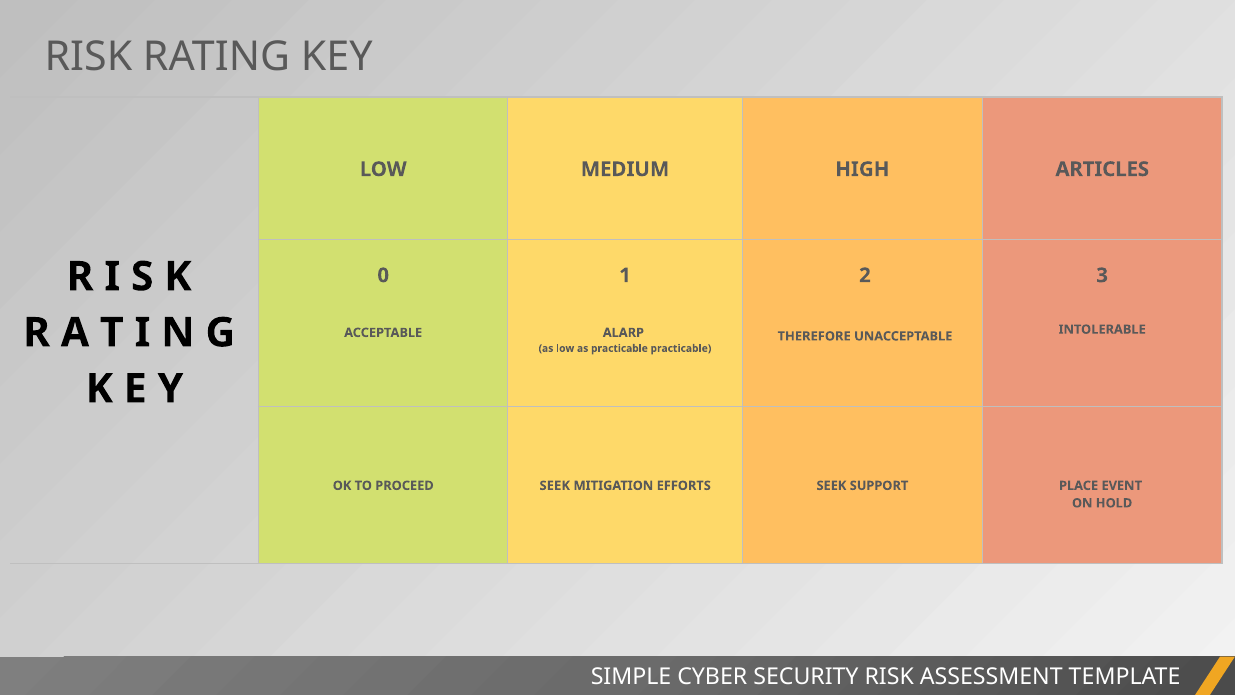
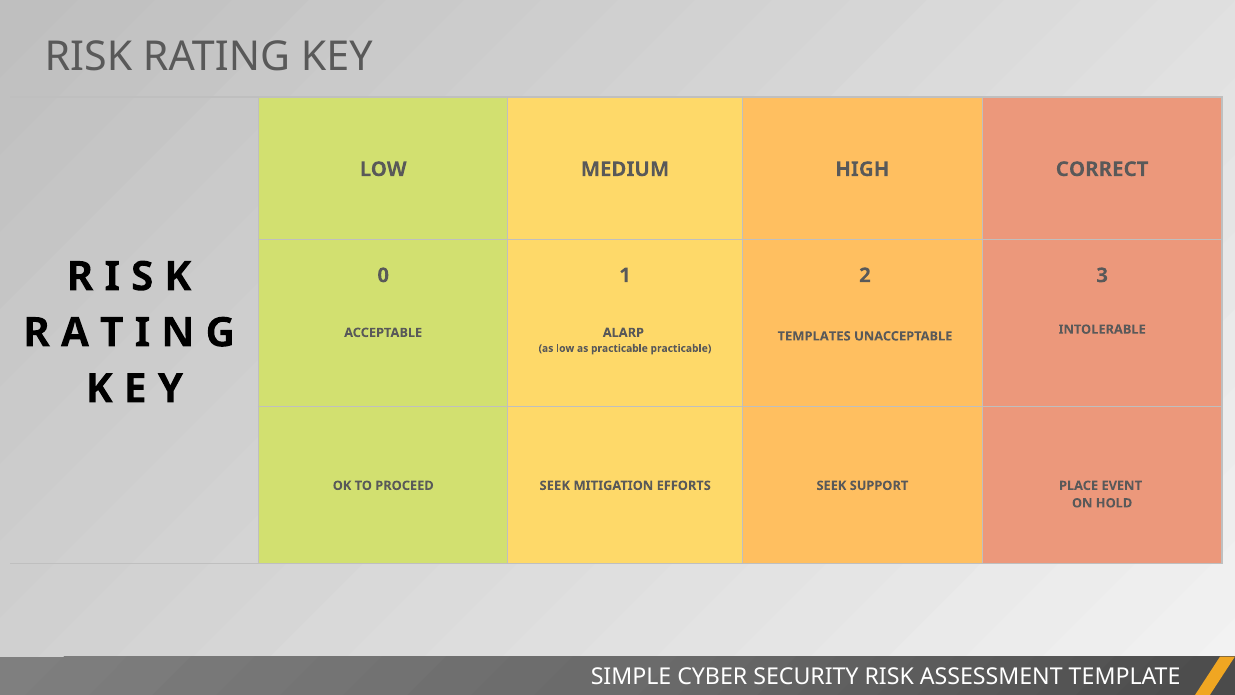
ARTICLES: ARTICLES -> CORRECT
THEREFORE: THEREFORE -> TEMPLATES
